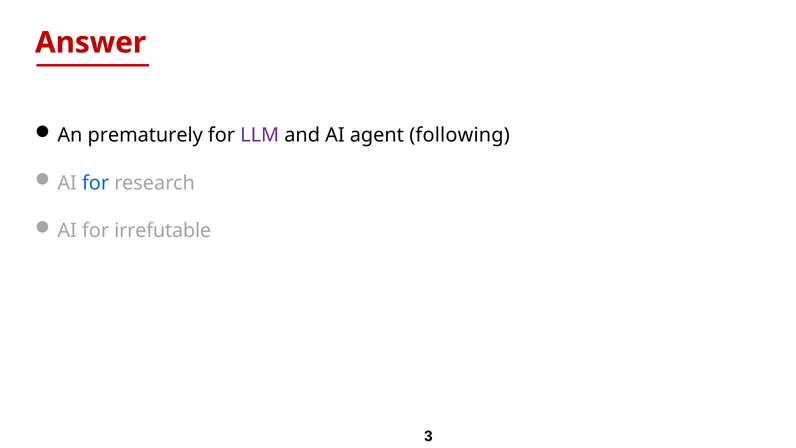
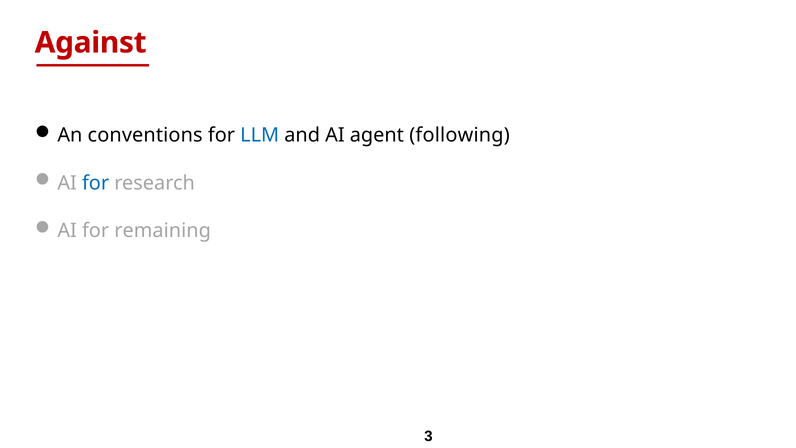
Answer: Answer -> Against
prematurely: prematurely -> conventions
LLM colour: purple -> blue
irrefutable: irrefutable -> remaining
